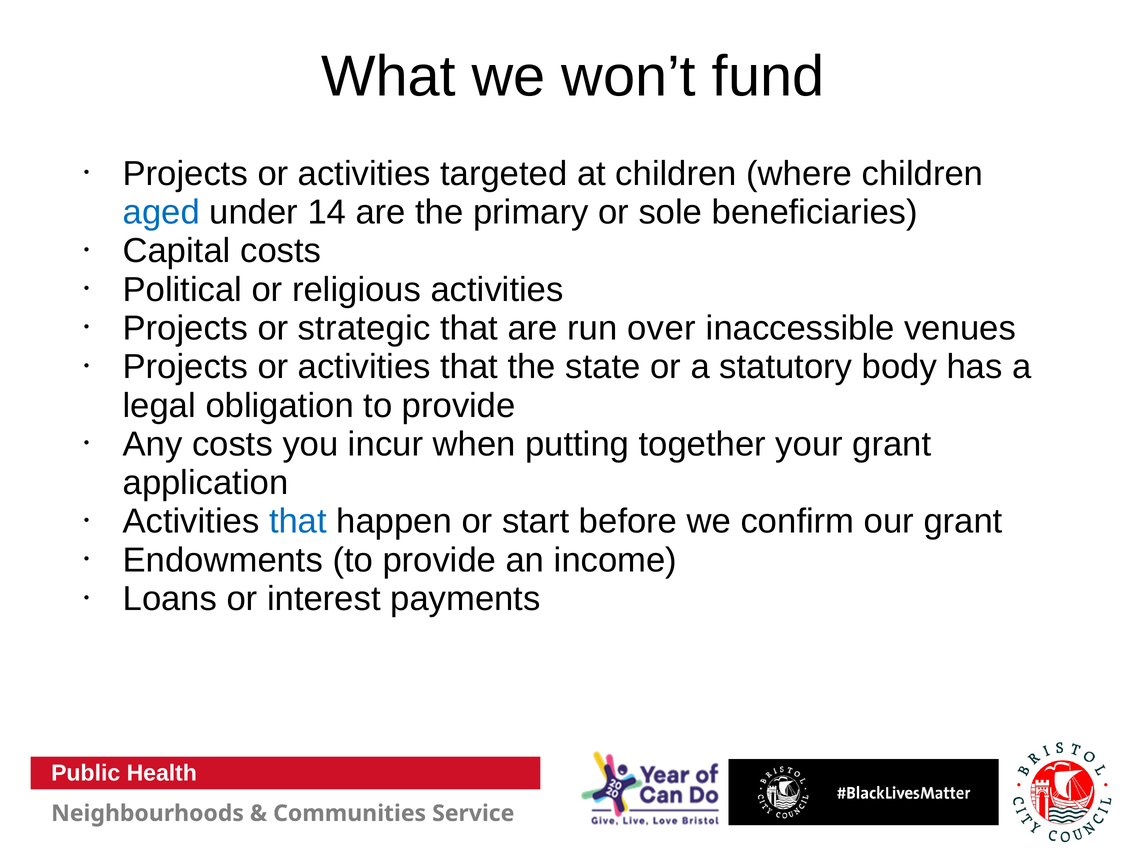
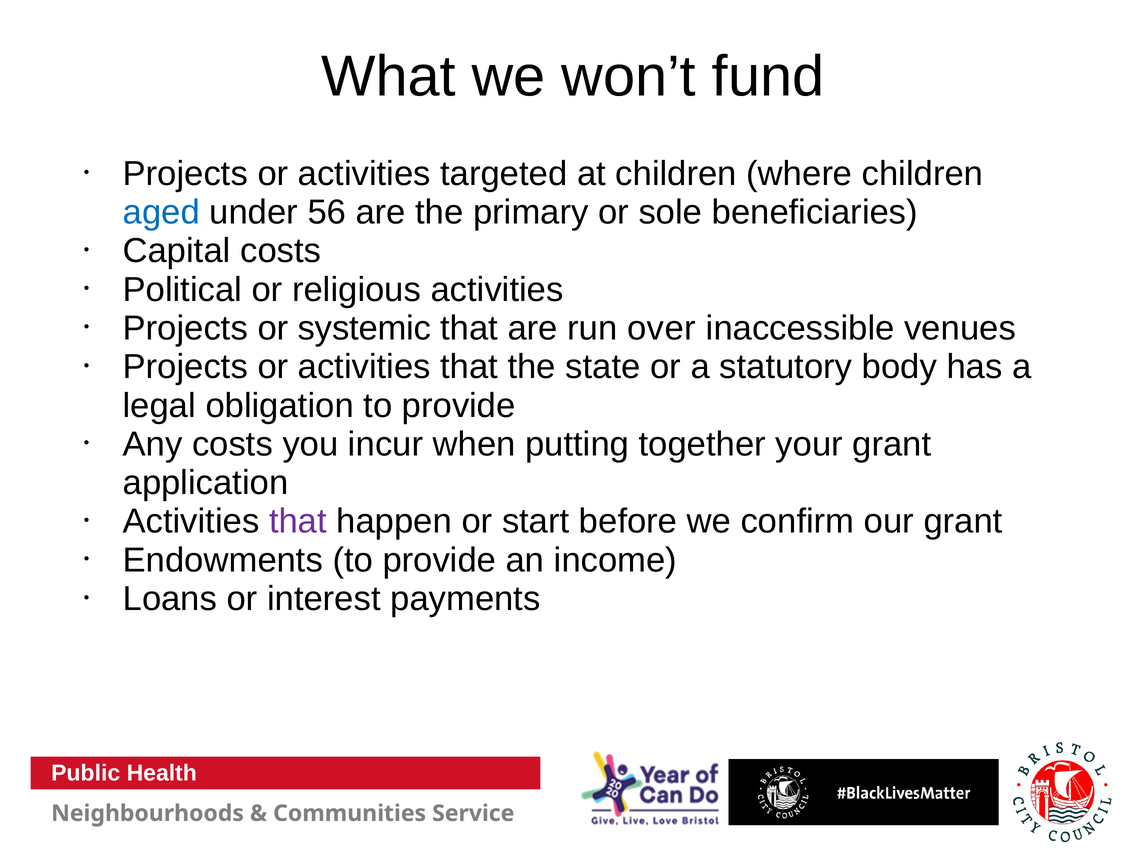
14: 14 -> 56
strategic: strategic -> systemic
that at (298, 522) colour: blue -> purple
